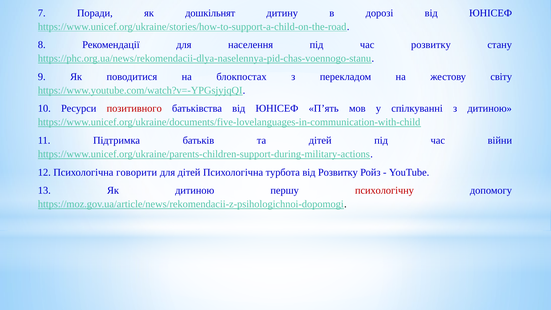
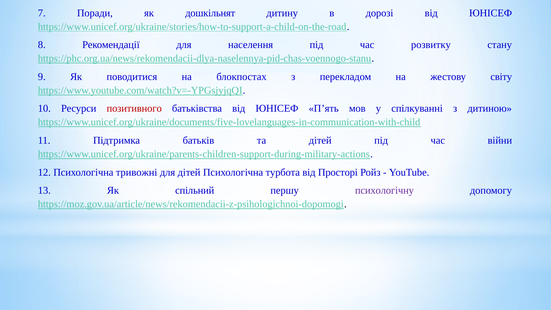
говорити: говорити -> тривожні
від Розвитку: Розвитку -> Просторі
Як дитиною: дитиною -> спільний
психологічну colour: red -> purple
